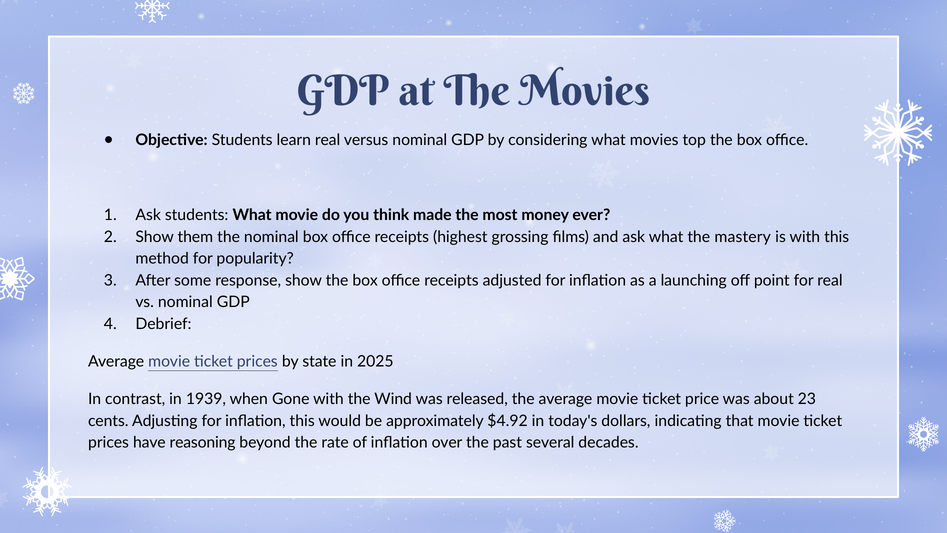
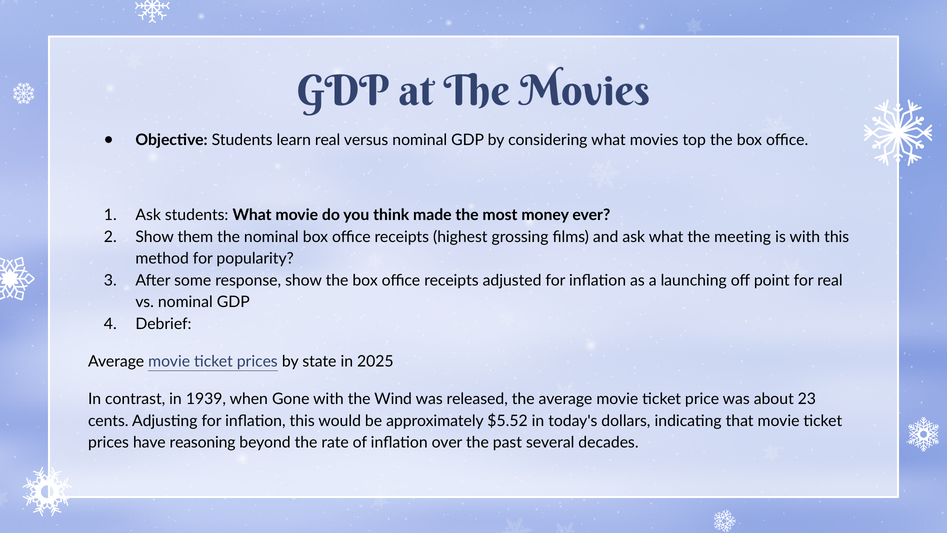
mastery: mastery -> meeting
$4.92: $4.92 -> $5.52
